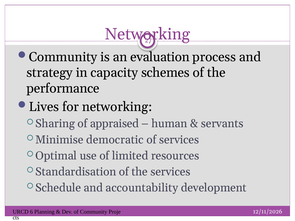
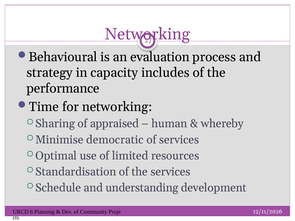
Community at (63, 57): Community -> Behavioural
schemes: schemes -> includes
Lives: Lives -> Time
servants: servants -> whereby
accountability: accountability -> understanding
